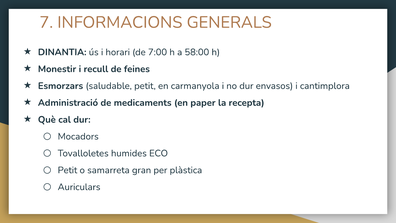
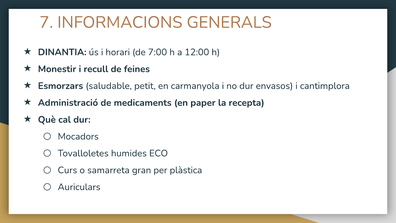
58:00: 58:00 -> 12:00
Petit at (67, 170): Petit -> Curs
